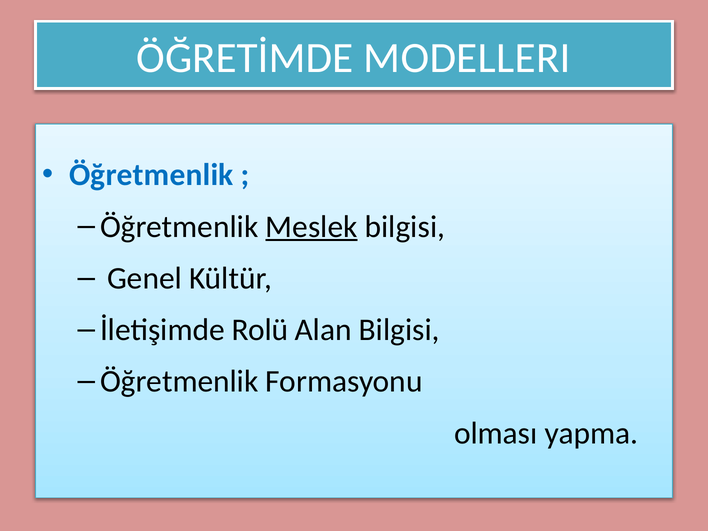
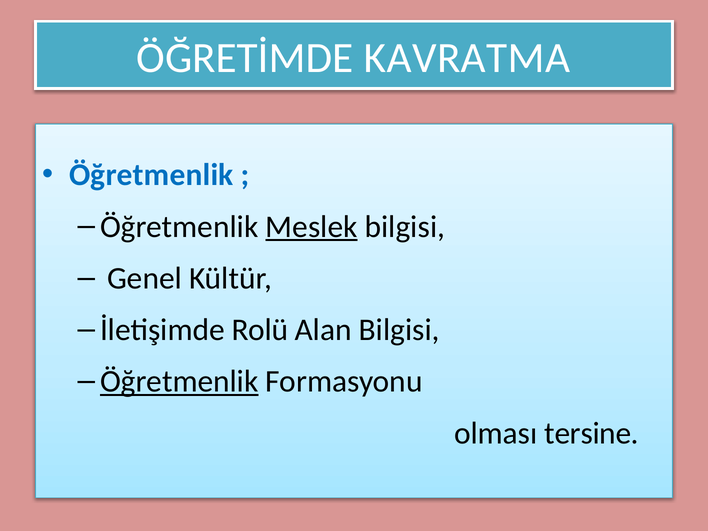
MODELLERI: MODELLERI -> KAVRATMA
Öğretmenlik at (179, 382) underline: none -> present
yapma: yapma -> tersine
